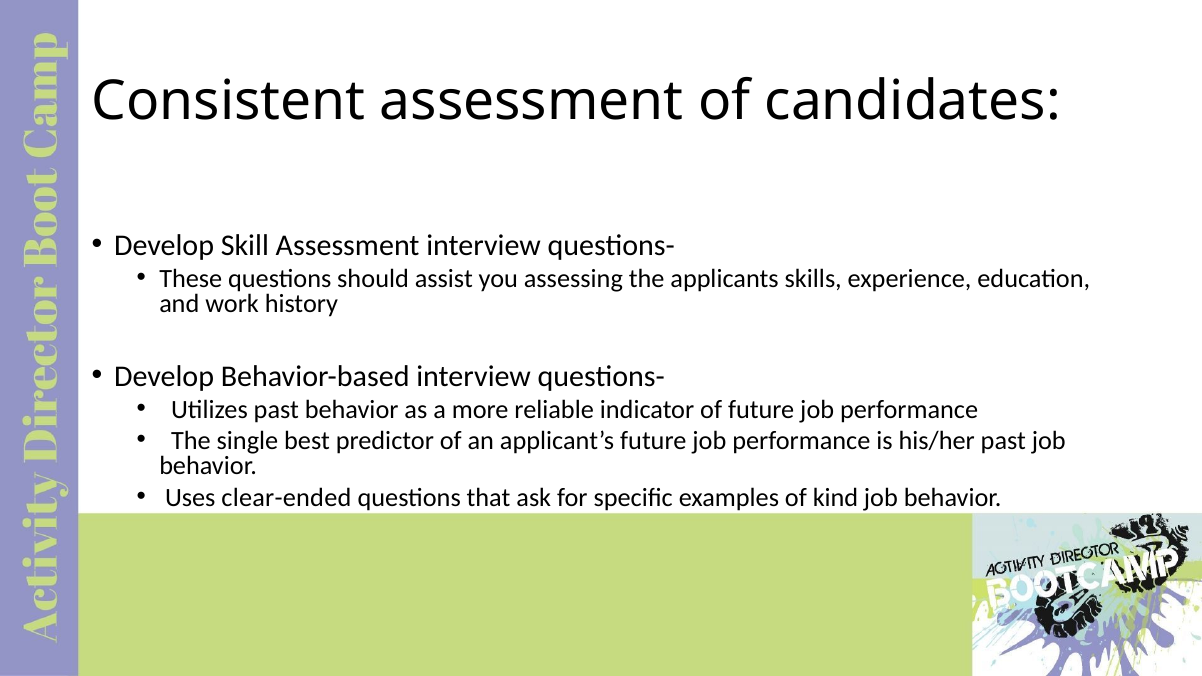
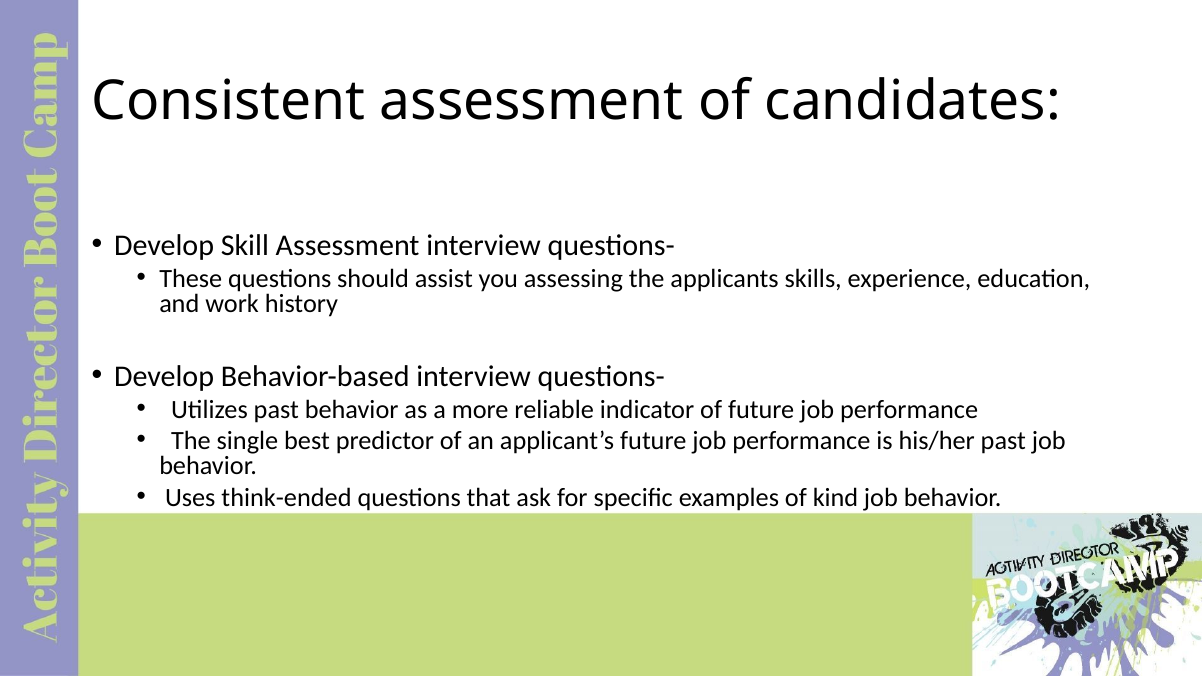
clear-ended: clear-ended -> think-ended
